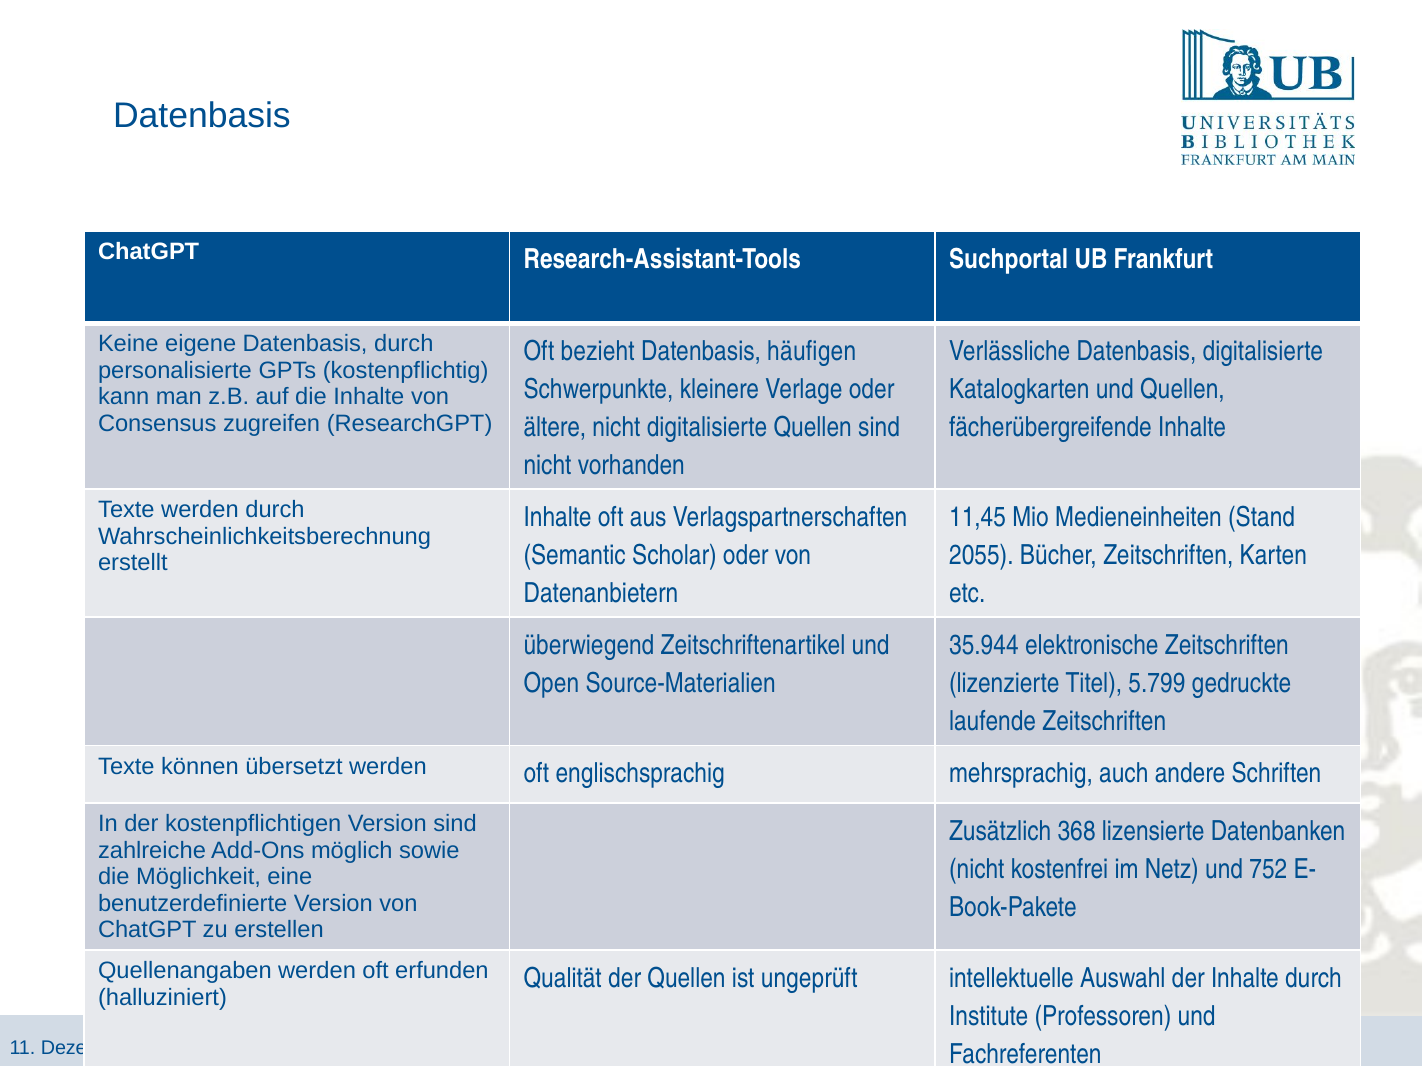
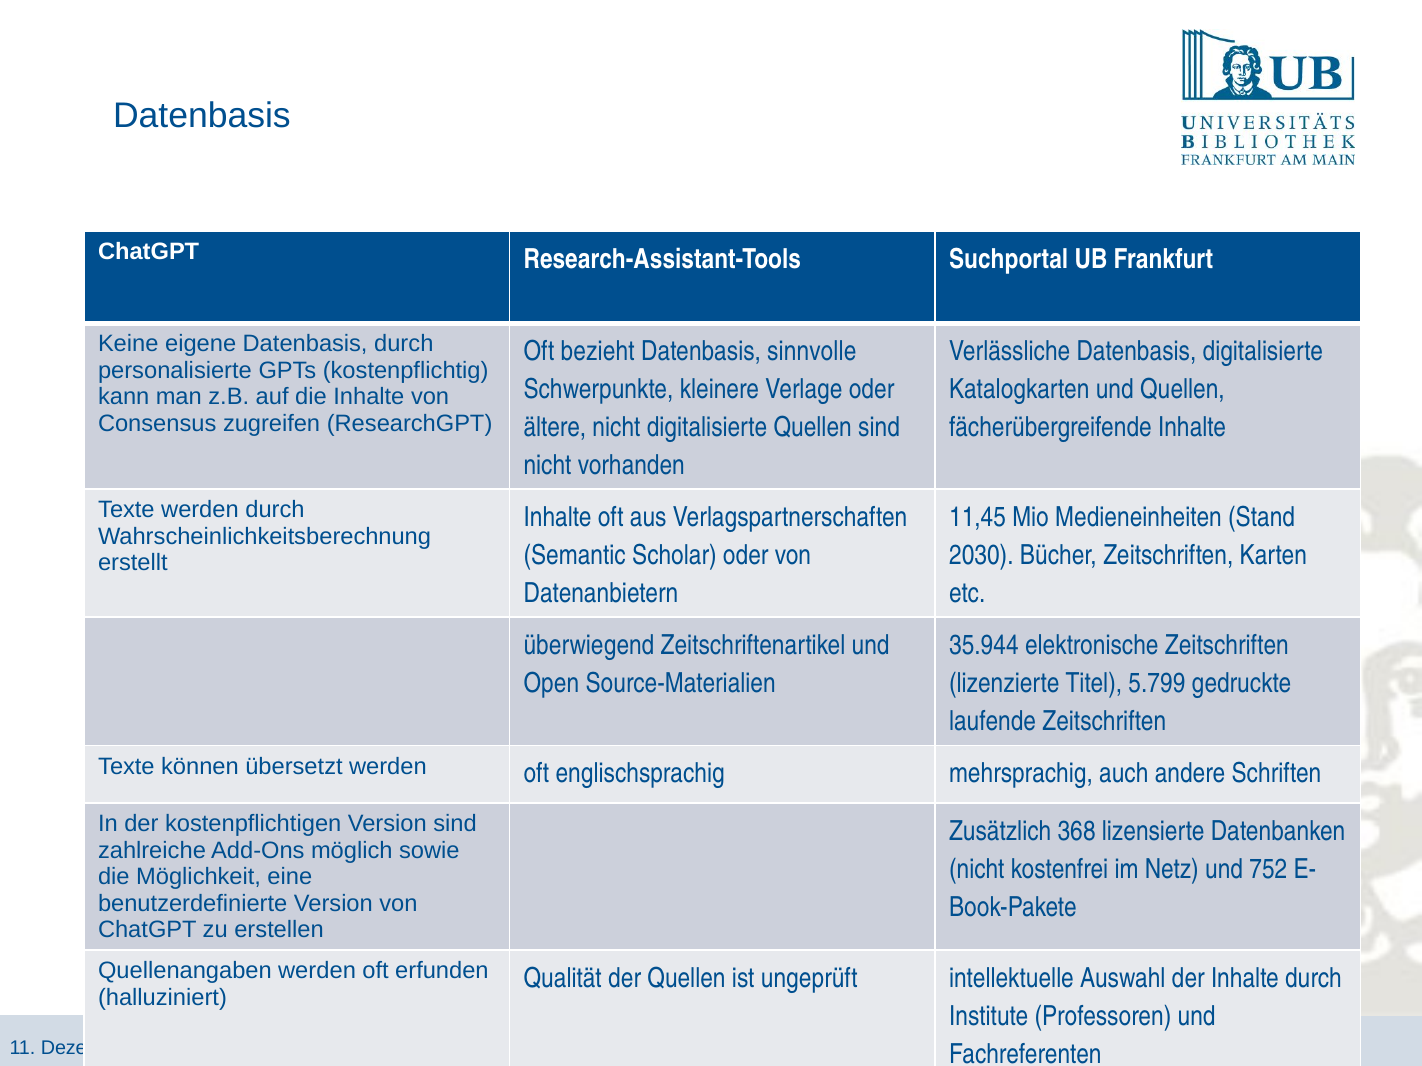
häufigen: häufigen -> sinnvolle
2055: 2055 -> 2030
